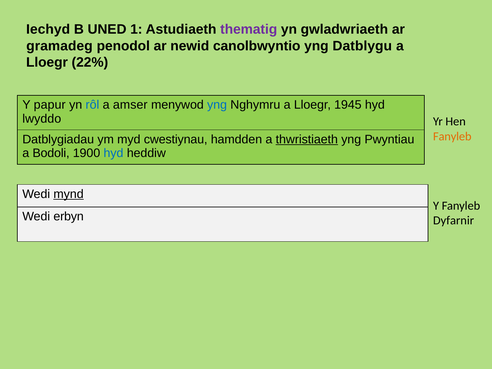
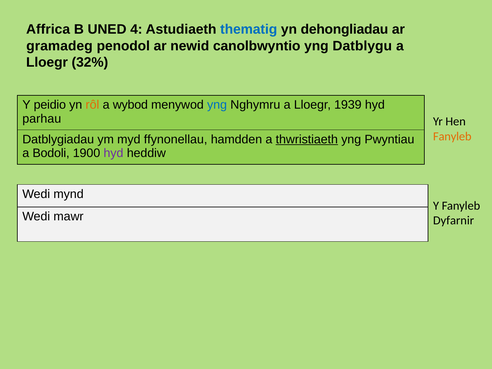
Iechyd: Iechyd -> Affrica
1: 1 -> 4
thematig colour: purple -> blue
gwladwriaeth: gwladwriaeth -> dehongliadau
22%: 22% -> 32%
papur: papur -> peidio
rôl colour: blue -> orange
amser: amser -> wybod
1945: 1945 -> 1939
lwyddo: lwyddo -> parhau
cwestiynau: cwestiynau -> ffynonellau
hyd at (113, 153) colour: blue -> purple
mynd underline: present -> none
erbyn: erbyn -> mawr
